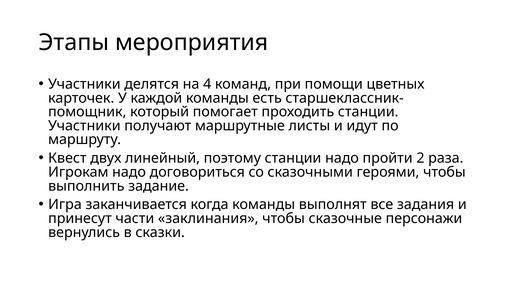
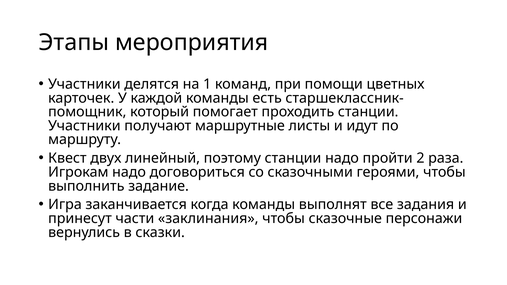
4: 4 -> 1
